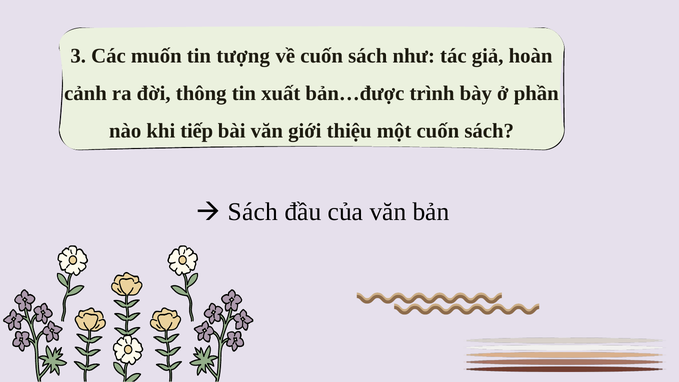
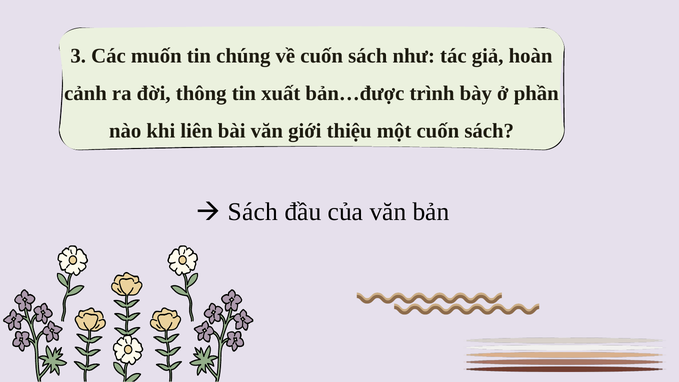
tượng: tượng -> chúng
tiếp: tiếp -> liên
